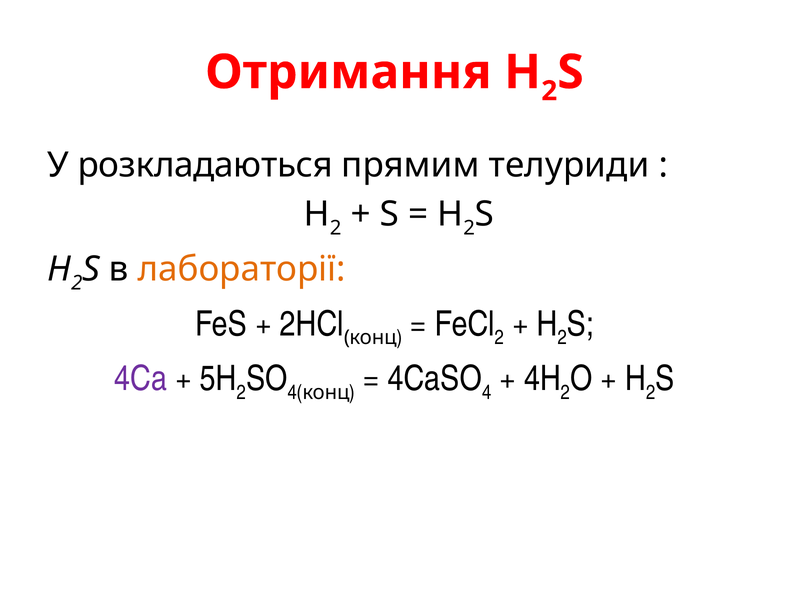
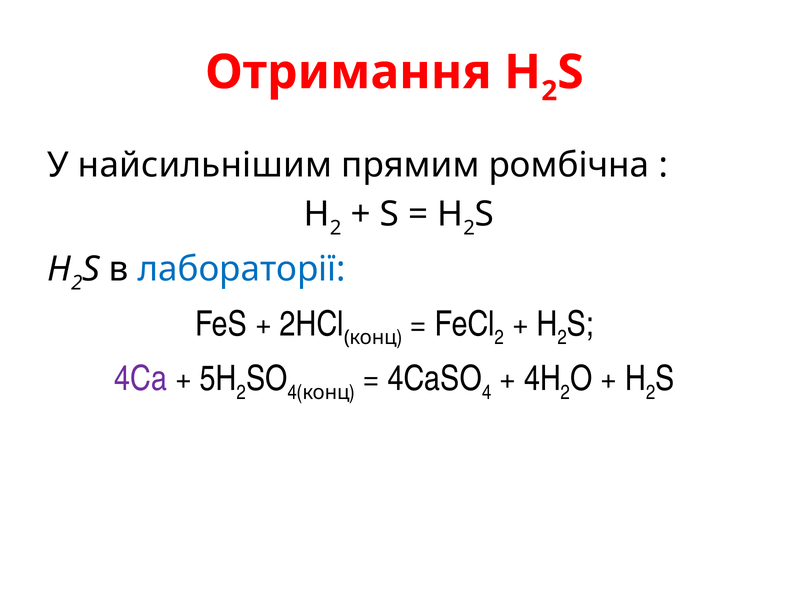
розкладаються: розкладаються -> найсильнішим
телуриди: телуриди -> ромбічна
лабораторії colour: orange -> blue
